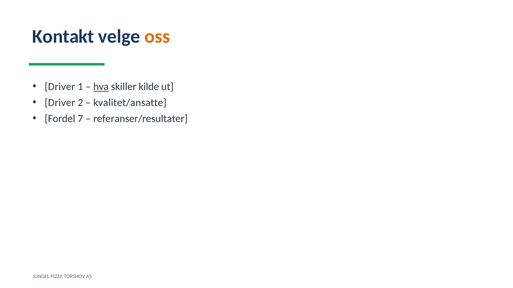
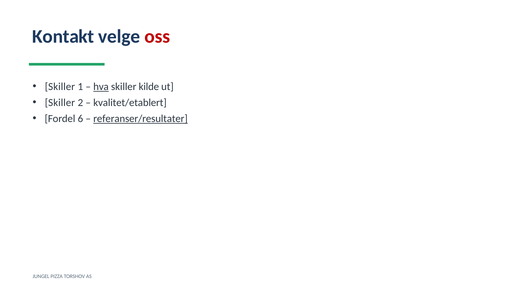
oss colour: orange -> red
Driver at (60, 87): Driver -> Skiller
Driver at (60, 103): Driver -> Skiller
kvalitet/ansatte: kvalitet/ansatte -> kvalitet/etablert
7: 7 -> 6
referanser/resultater underline: none -> present
